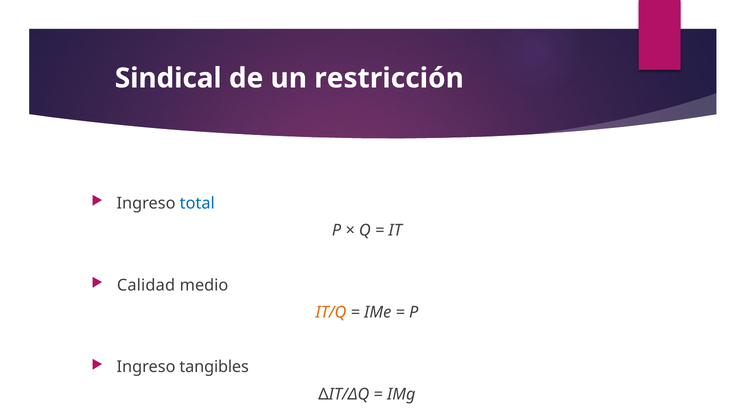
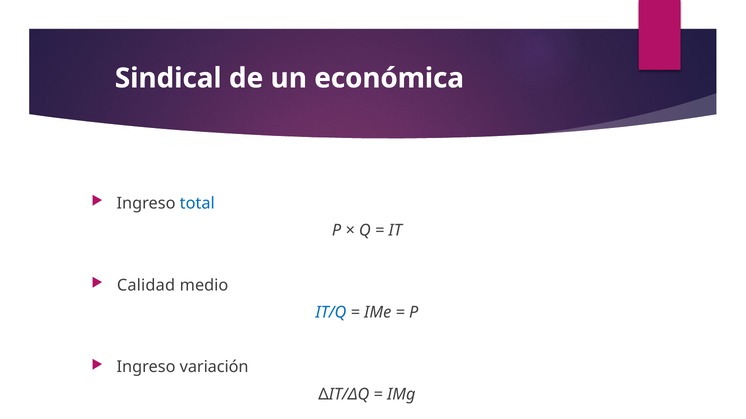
restricción: restricción -> económica
IT/Q colour: orange -> blue
tangibles: tangibles -> variación
